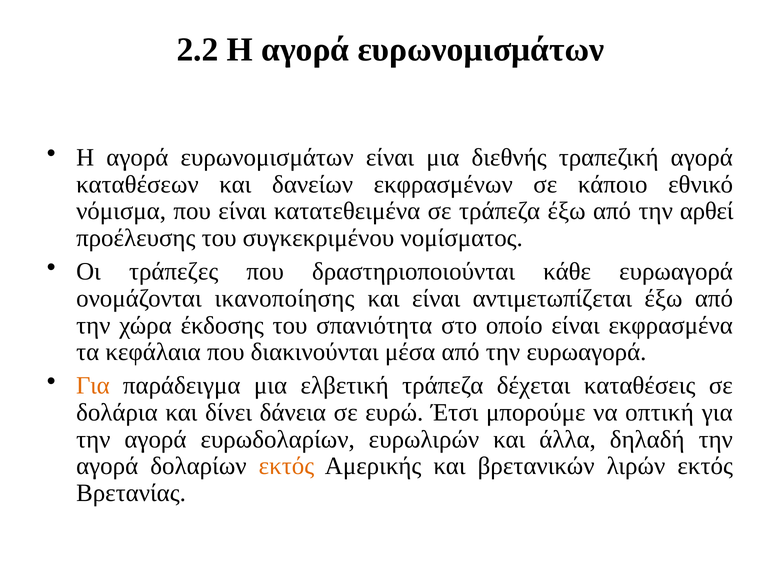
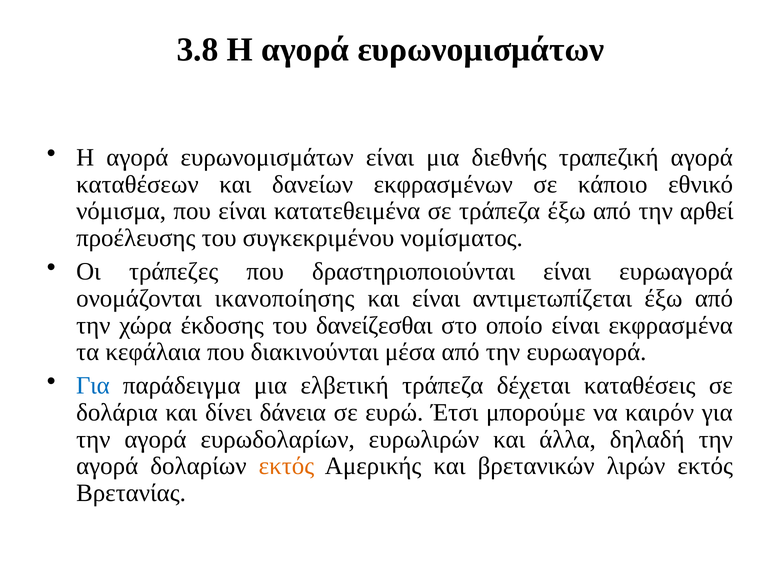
2.2: 2.2 -> 3.8
δραστηριοποιούνται κάθε: κάθε -> είναι
σπανιότητα: σπανιότητα -> δανείζεσθαι
Για at (93, 385) colour: orange -> blue
οπτική: οπτική -> καιρόν
